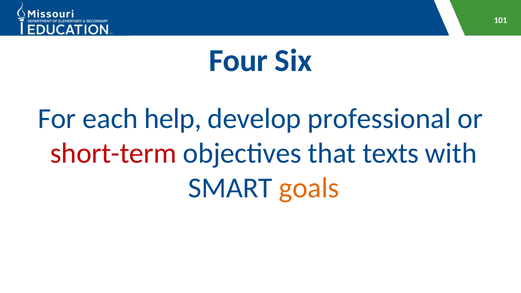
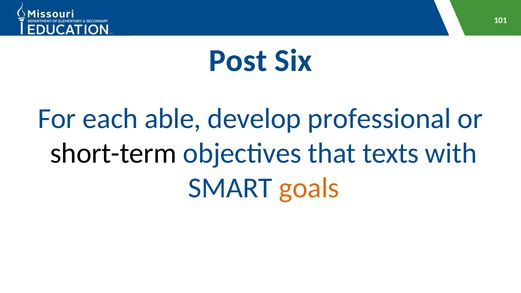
Four: Four -> Post
help: help -> able
short-term colour: red -> black
